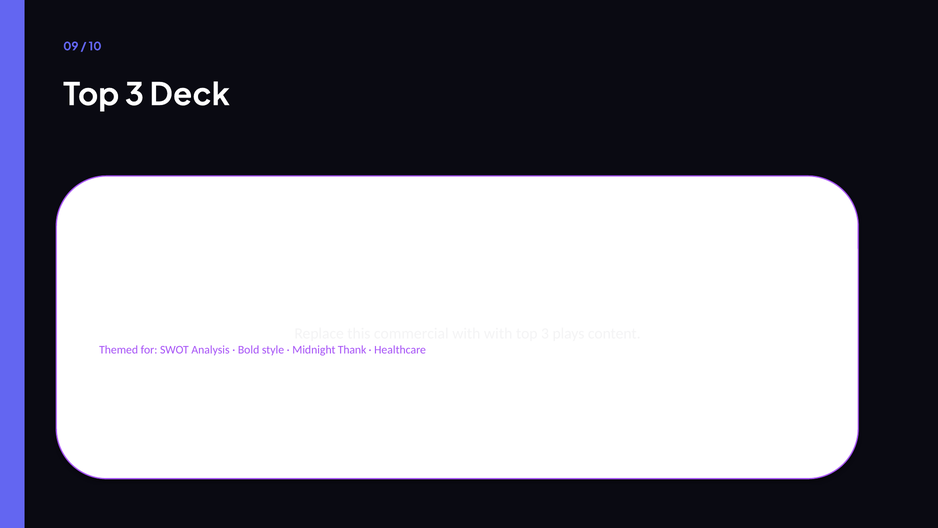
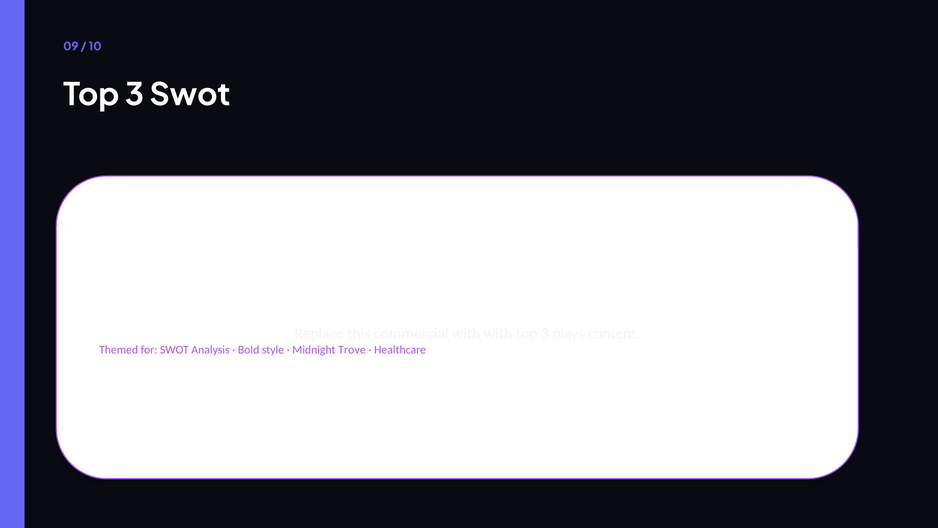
3 Deck: Deck -> Swot
Thank: Thank -> Trove
